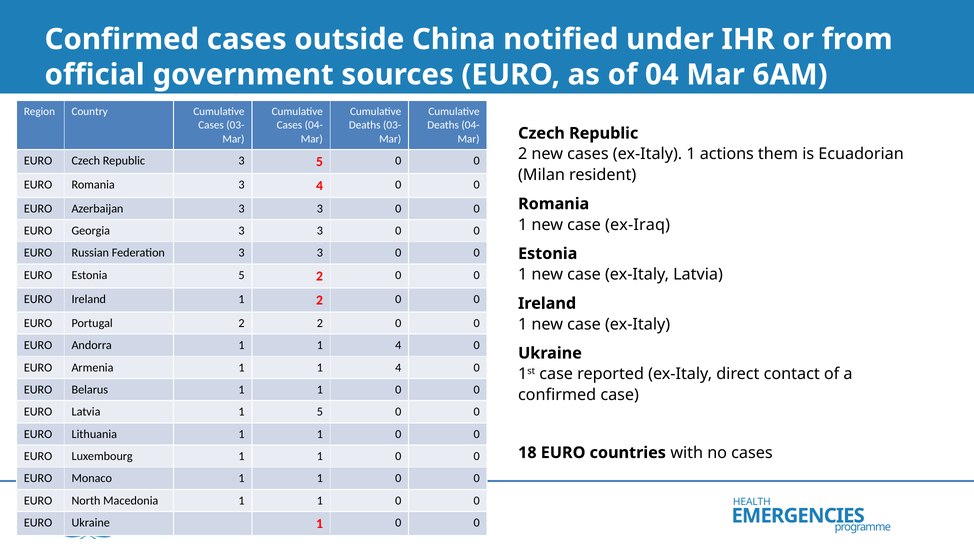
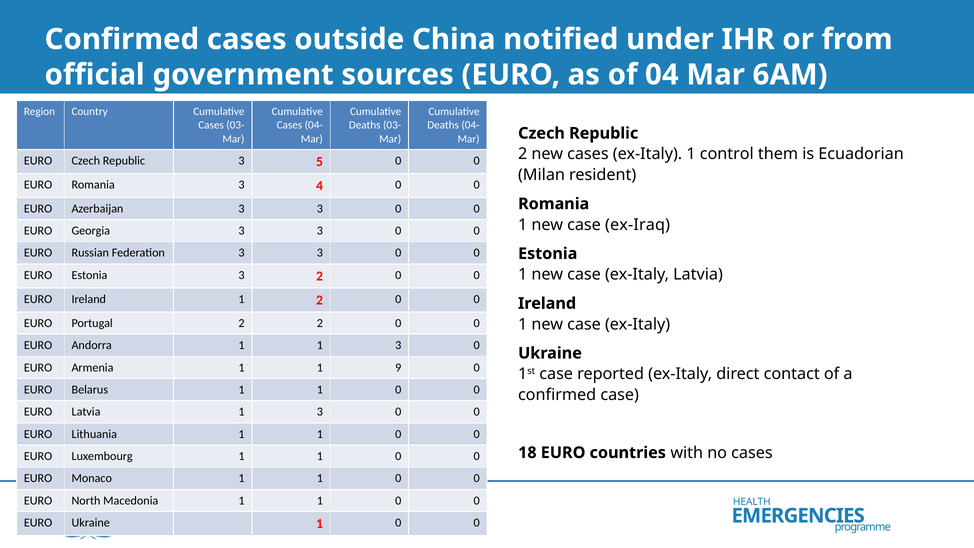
actions: actions -> control
Estonia 5: 5 -> 3
Andorra 1 1 4: 4 -> 3
Armenia 1 1 4: 4 -> 9
Latvia 1 5: 5 -> 3
